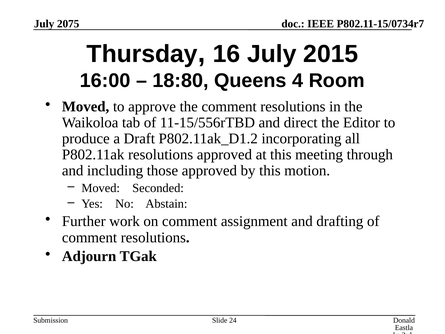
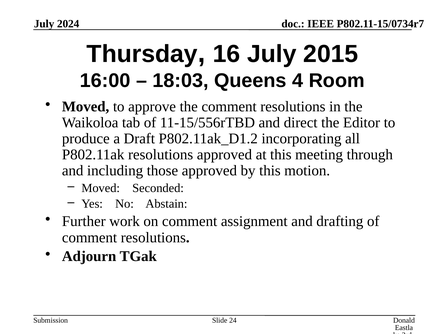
2075: 2075 -> 2024
18:80: 18:80 -> 18:03
